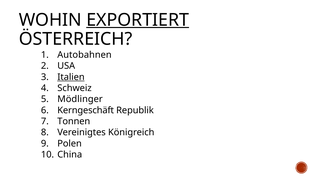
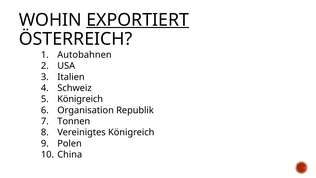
Italien underline: present -> none
Mödlinger at (80, 99): Mödlinger -> Königreich
Kerngeschäft: Kerngeschäft -> Organisation
